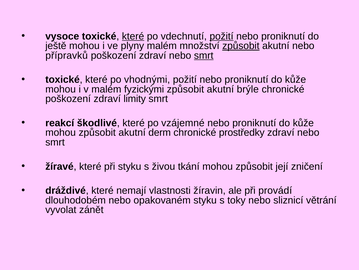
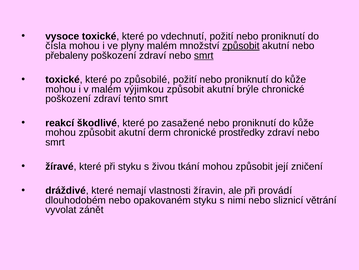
které at (133, 36) underline: present -> none
požití at (222, 36) underline: present -> none
ještě: ještě -> čísla
přípravků: přípravků -> přebaleny
vhodnými: vhodnými -> způsobilé
fyzickými: fyzickými -> výjimkou
limity: limity -> tento
vzájemné: vzájemné -> zasažené
toky: toky -> nimi
